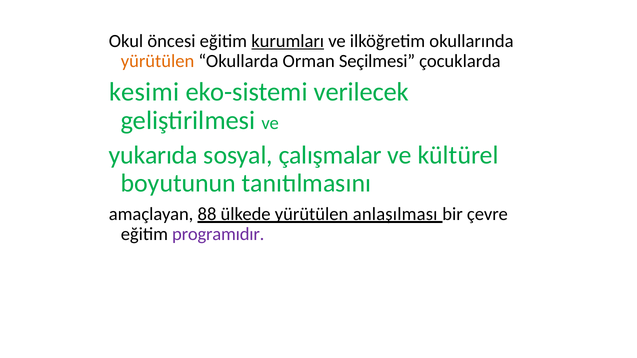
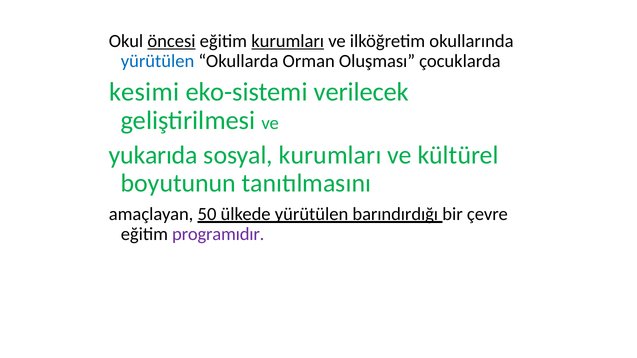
öncesi underline: none -> present
yürütülen at (158, 61) colour: orange -> blue
Seçilmesi: Seçilmesi -> Oluşması
sosyal çalışmalar: çalışmalar -> kurumları
88: 88 -> 50
anlaşılması: anlaşılması -> barındırdığı
